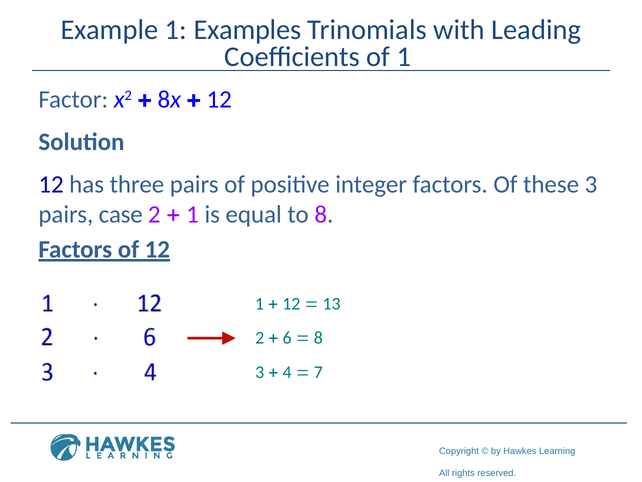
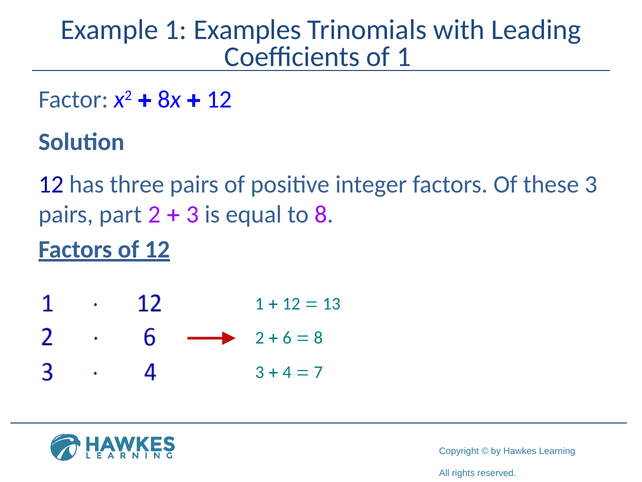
case: case -> part
1 at (193, 214): 1 -> 3
